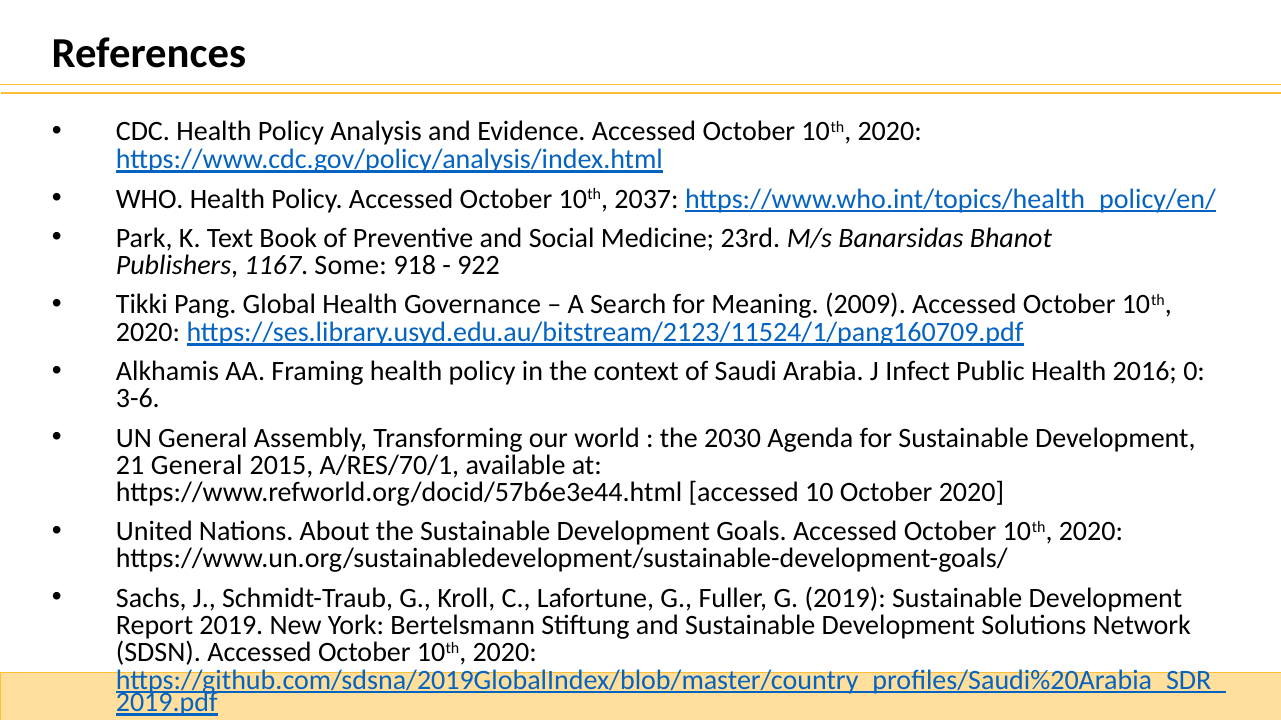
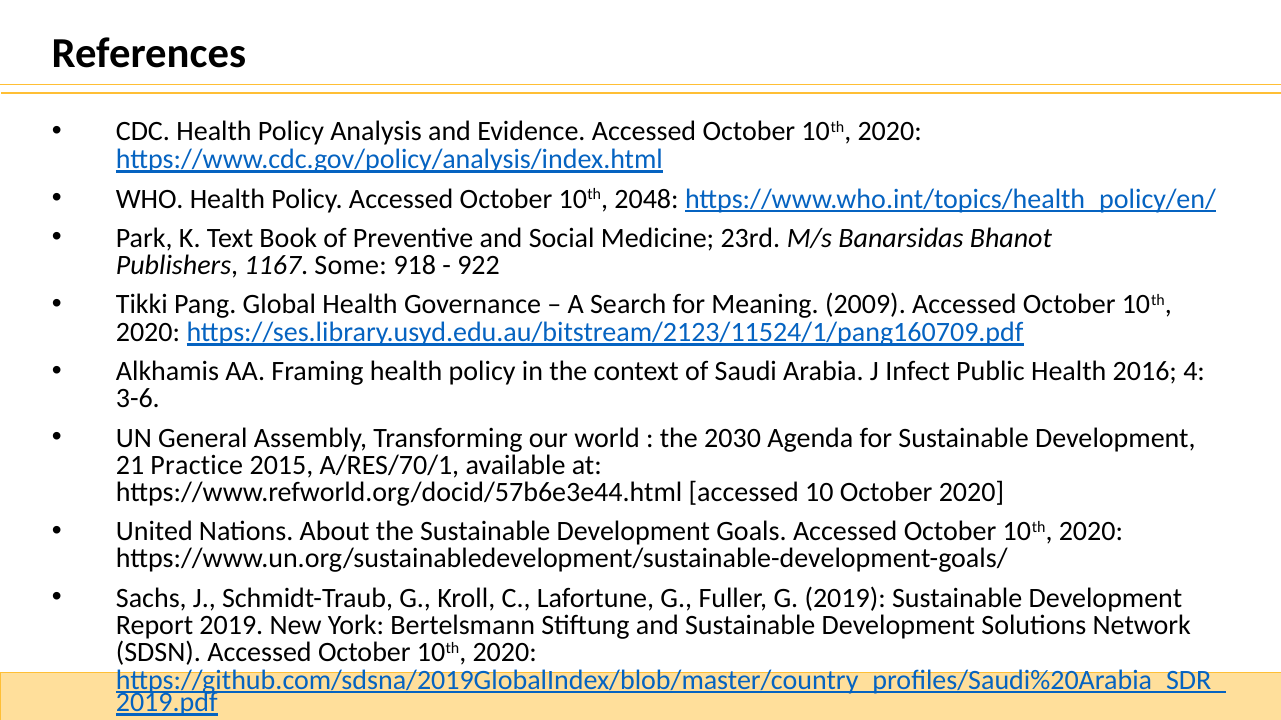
2037: 2037 -> 2048
0: 0 -> 4
21 General: General -> Practice
